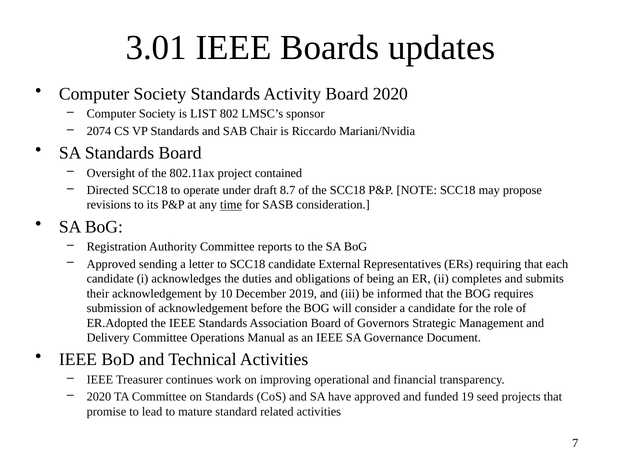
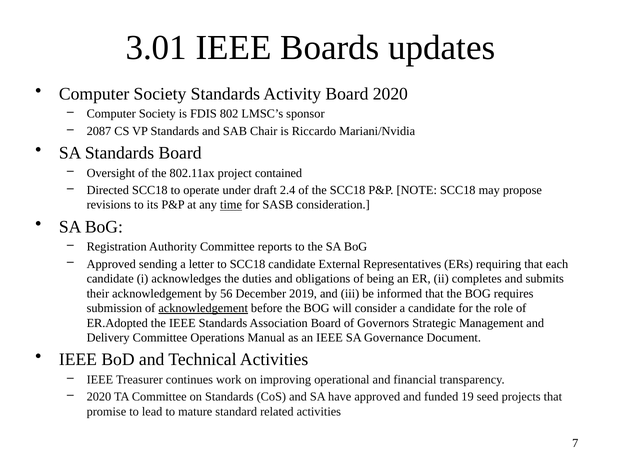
LIST: LIST -> FDIS
2074: 2074 -> 2087
8.7: 8.7 -> 2.4
10: 10 -> 56
acknowledgement at (203, 308) underline: none -> present
